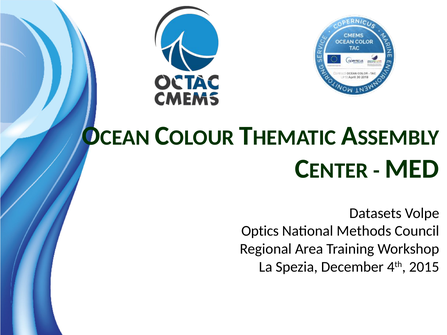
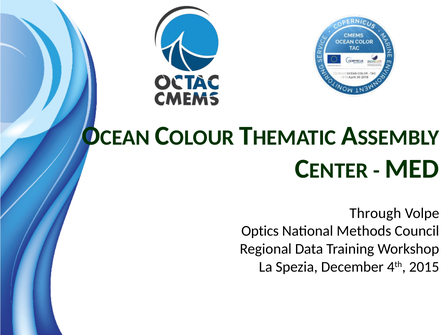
Datasets: Datasets -> Through
Area: Area -> Data
